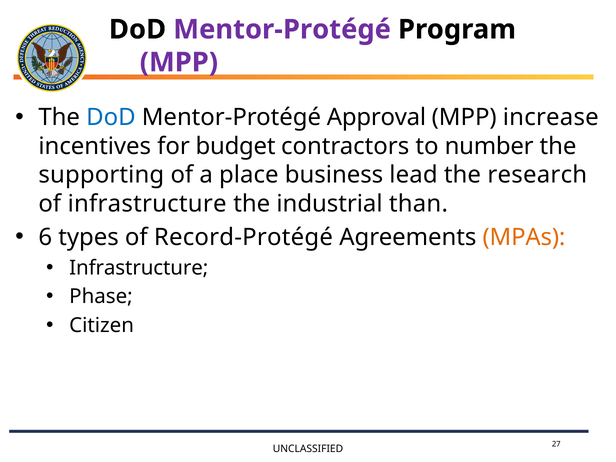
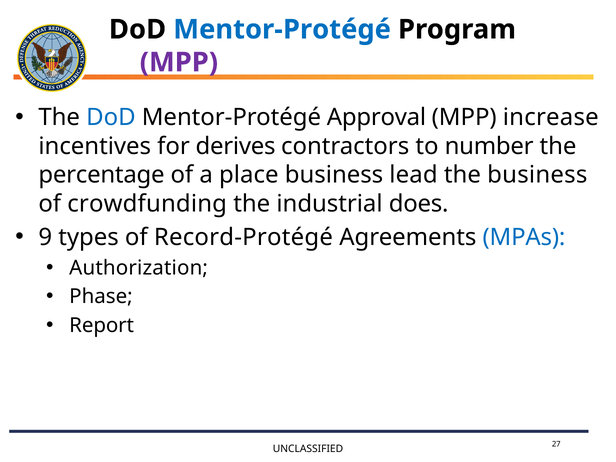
Mentor-Protégé at (282, 29) colour: purple -> blue
budget: budget -> derives
supporting: supporting -> percentage
the research: research -> business
of infrastructure: infrastructure -> crowdfunding
than: than -> does
6: 6 -> 9
MPAs colour: orange -> blue
Infrastructure at (139, 268): Infrastructure -> Authorization
Citizen: Citizen -> Report
